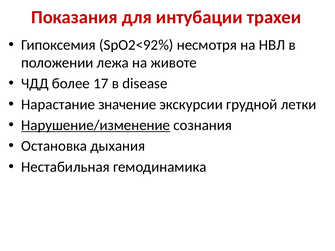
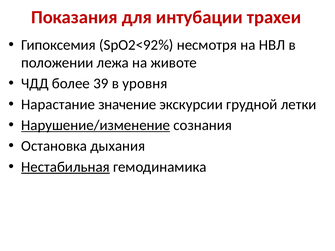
17: 17 -> 39
disease: disease -> уровня
Нестабильная underline: none -> present
